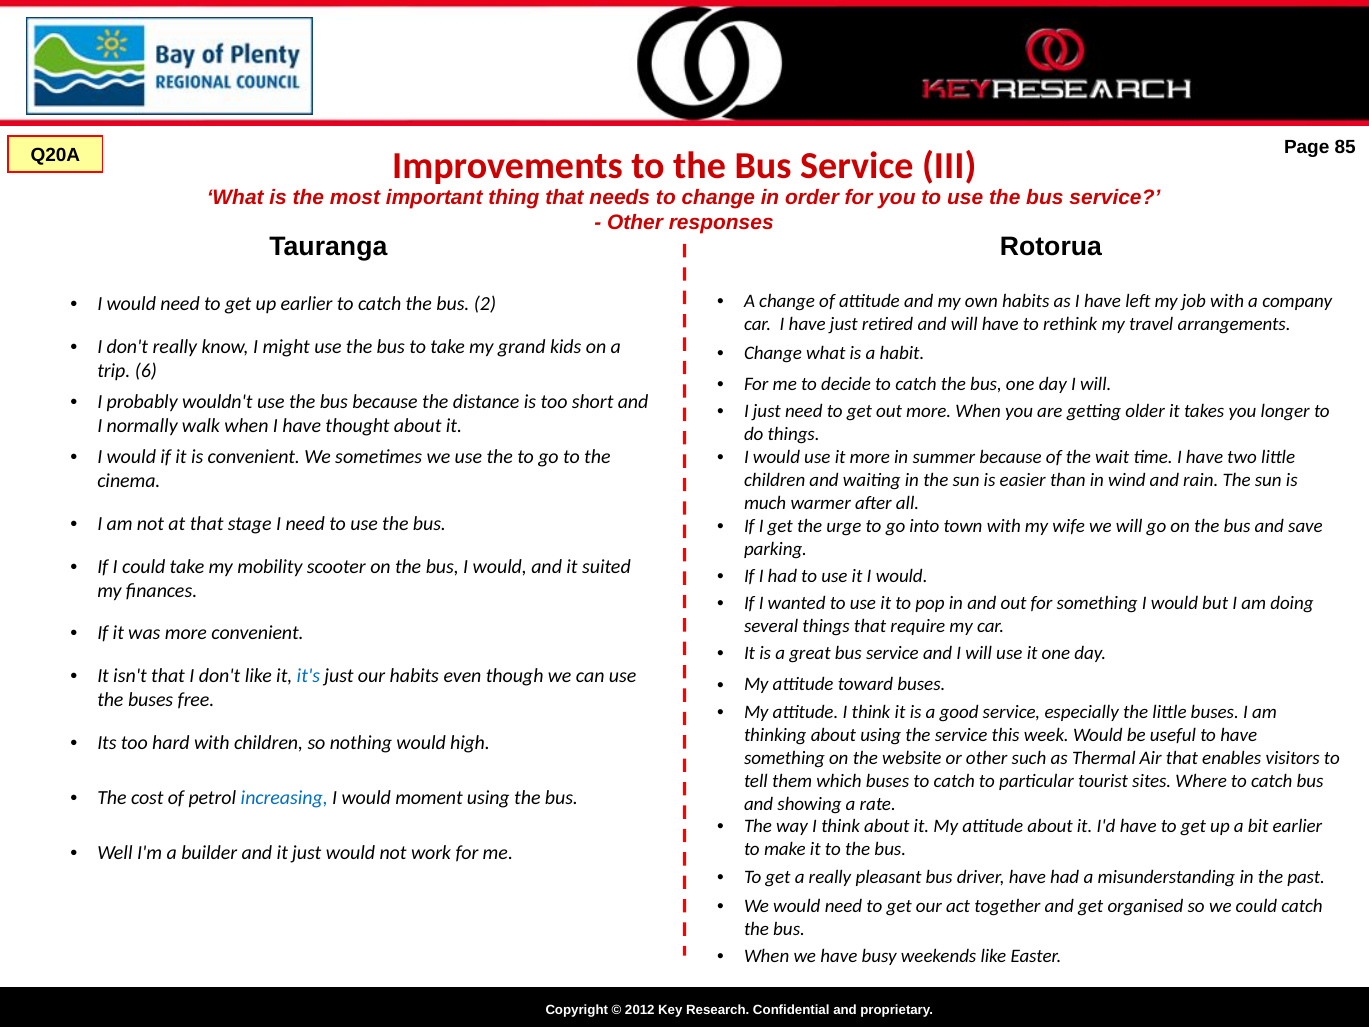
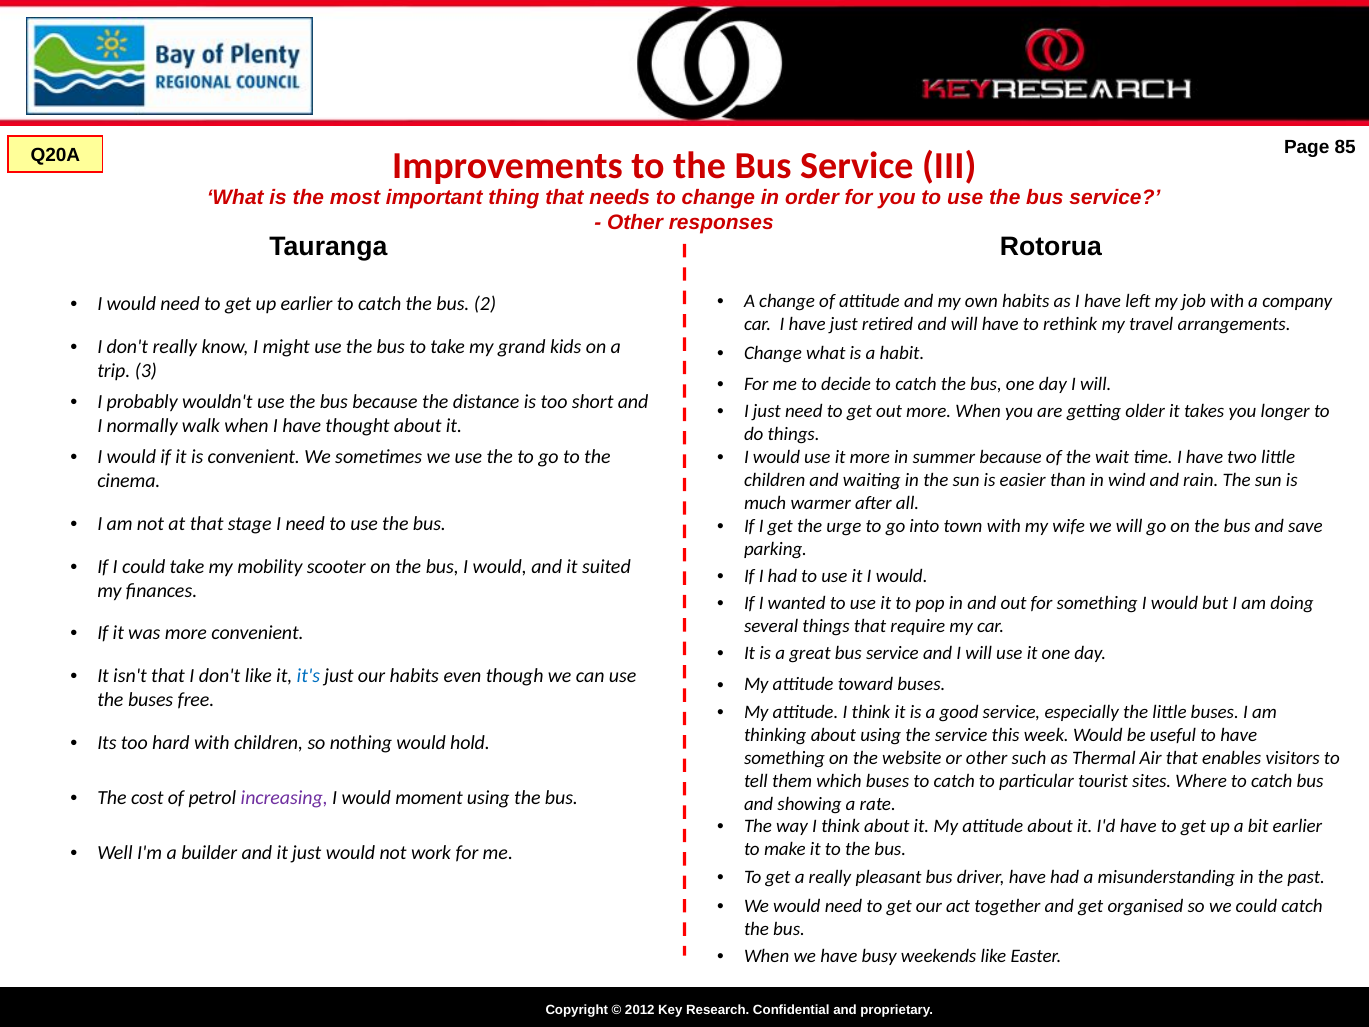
6: 6 -> 3
high: high -> hold
increasing colour: blue -> purple
